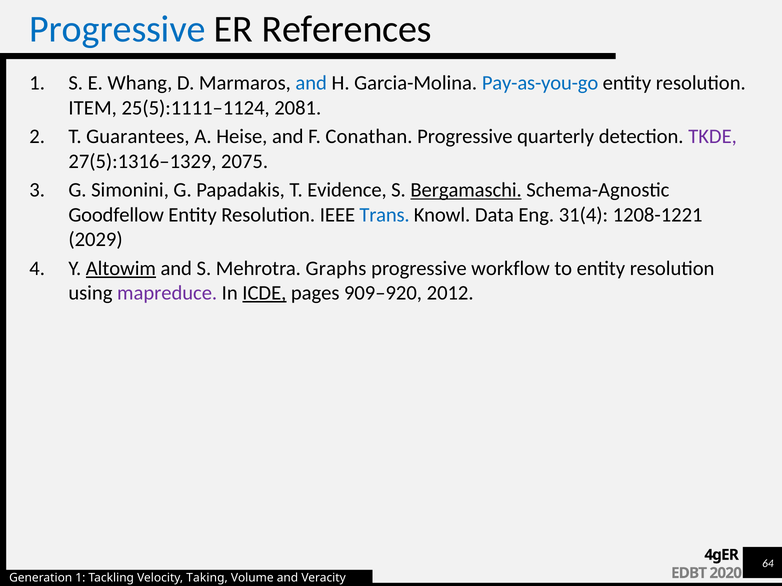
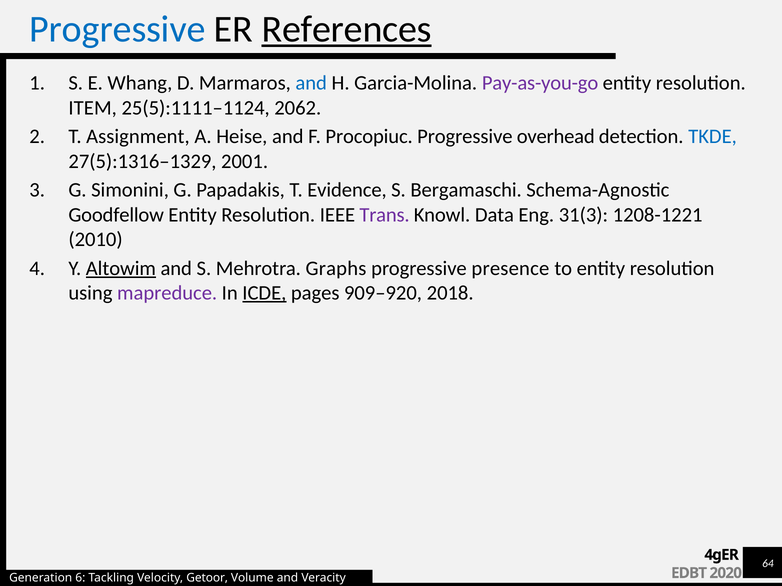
References underline: none -> present
Pay-as-you-go colour: blue -> purple
2081: 2081 -> 2062
Guarantees: Guarantees -> Assignment
Conathan: Conathan -> Procopiuc
quarterly: quarterly -> overhead
TKDE colour: purple -> blue
2075: 2075 -> 2001
Bergamaschi underline: present -> none
Trans colour: blue -> purple
31(4: 31(4 -> 31(3
2029: 2029 -> 2010
workflow: workflow -> presence
2012: 2012 -> 2018
Generation 1: 1 -> 6
Taking: Taking -> Getoor
